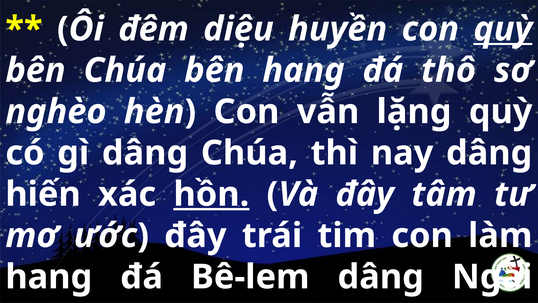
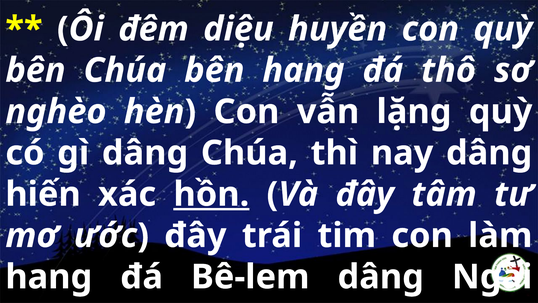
quỳ at (503, 29) underline: present -> none
